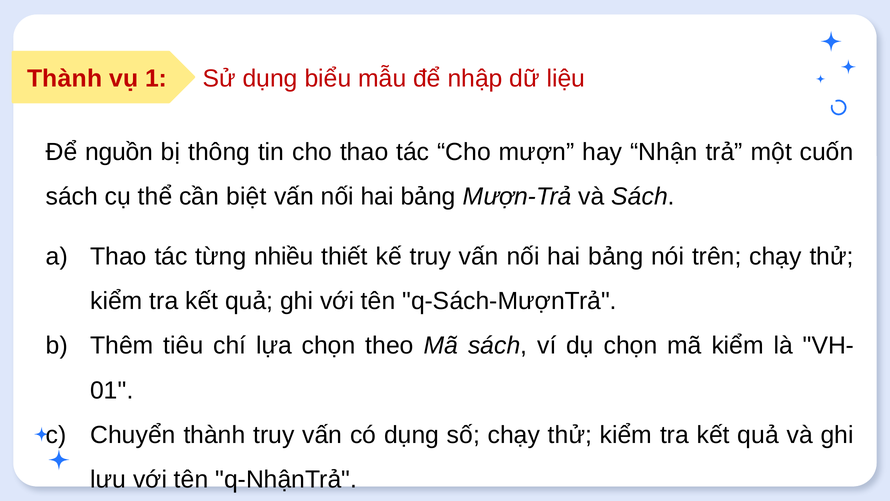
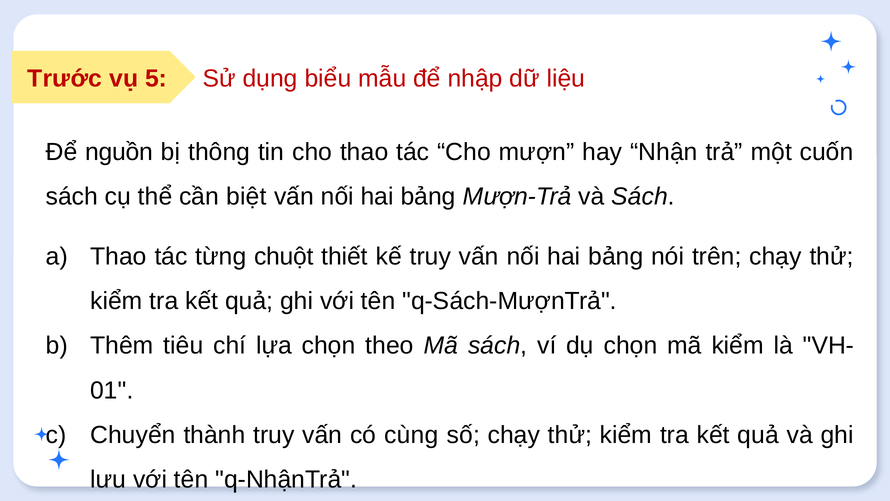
Thành at (65, 79): Thành -> Trước
1: 1 -> 5
nhiều: nhiều -> chuột
có dụng: dụng -> cùng
